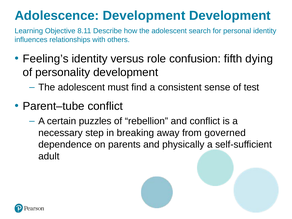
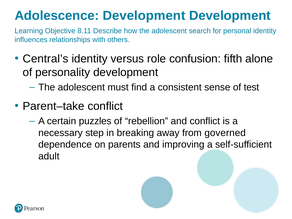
Feeling’s: Feeling’s -> Central’s
dying: dying -> alone
Parent–tube: Parent–tube -> Parent–take
physically: physically -> improving
